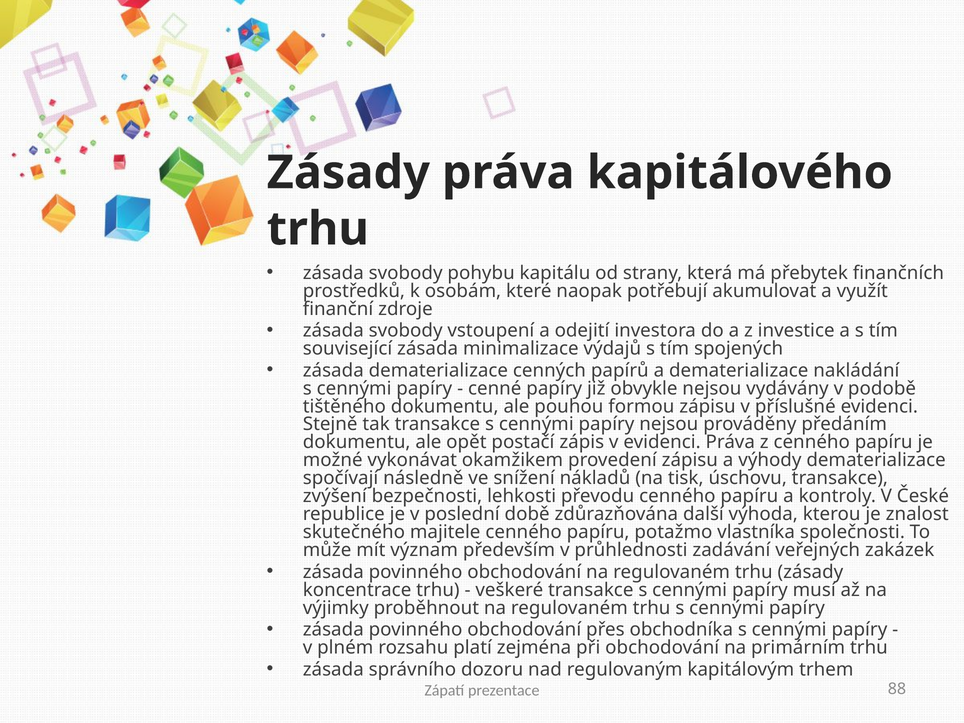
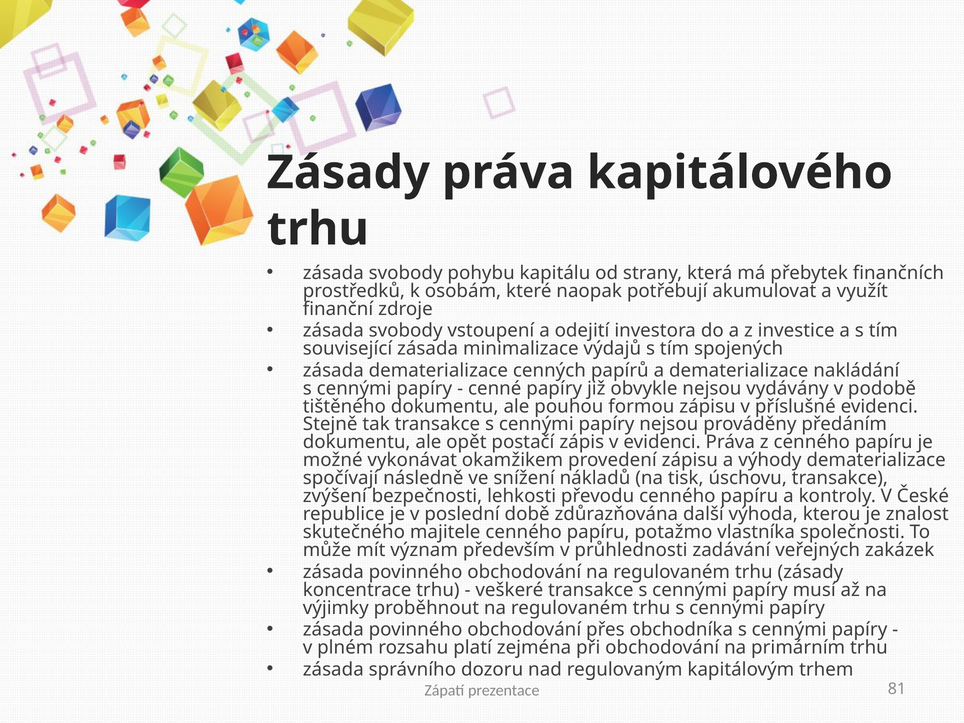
88: 88 -> 81
